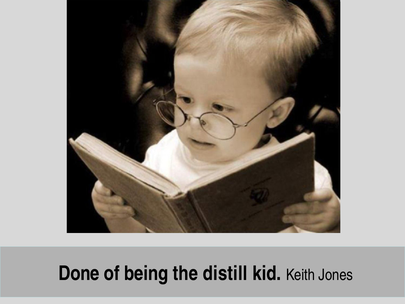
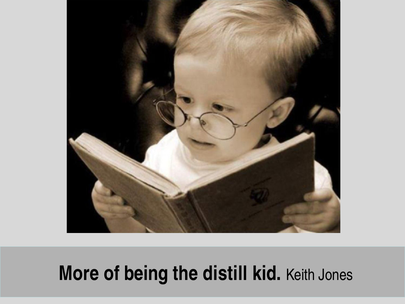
Done: Done -> More
